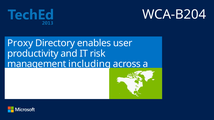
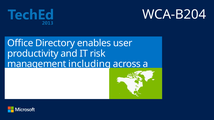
Proxy: Proxy -> Office
